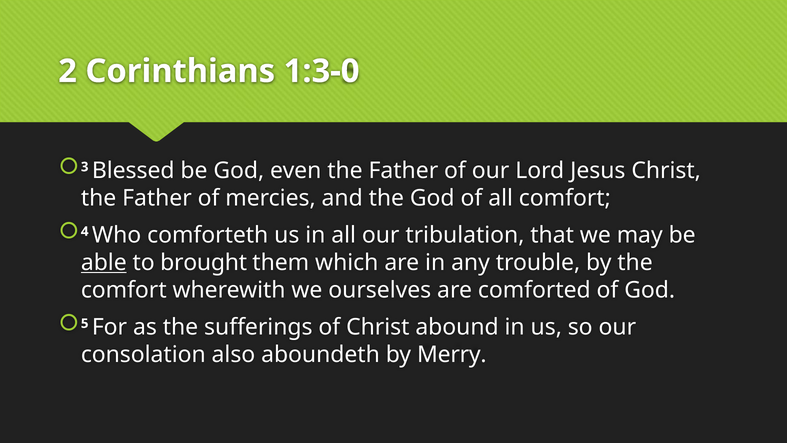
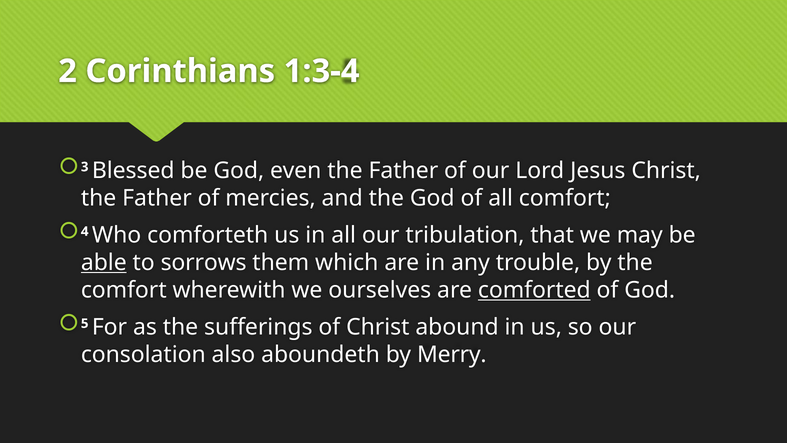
1:3-0: 1:3-0 -> 1:3-4
brought: brought -> sorrows
comforted underline: none -> present
